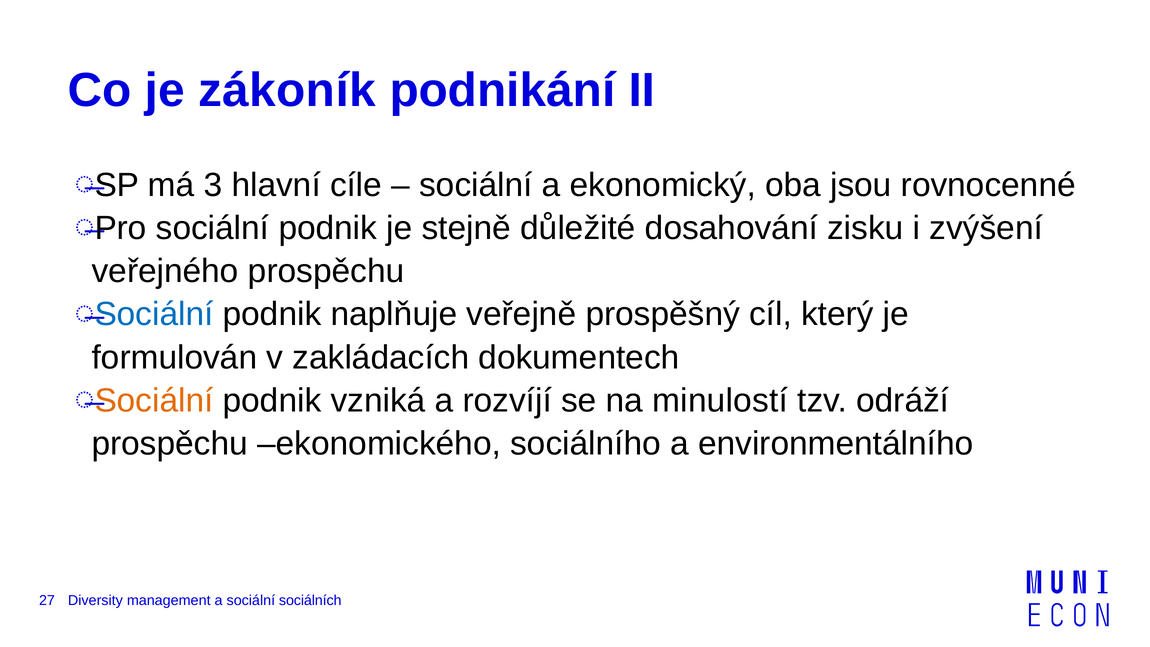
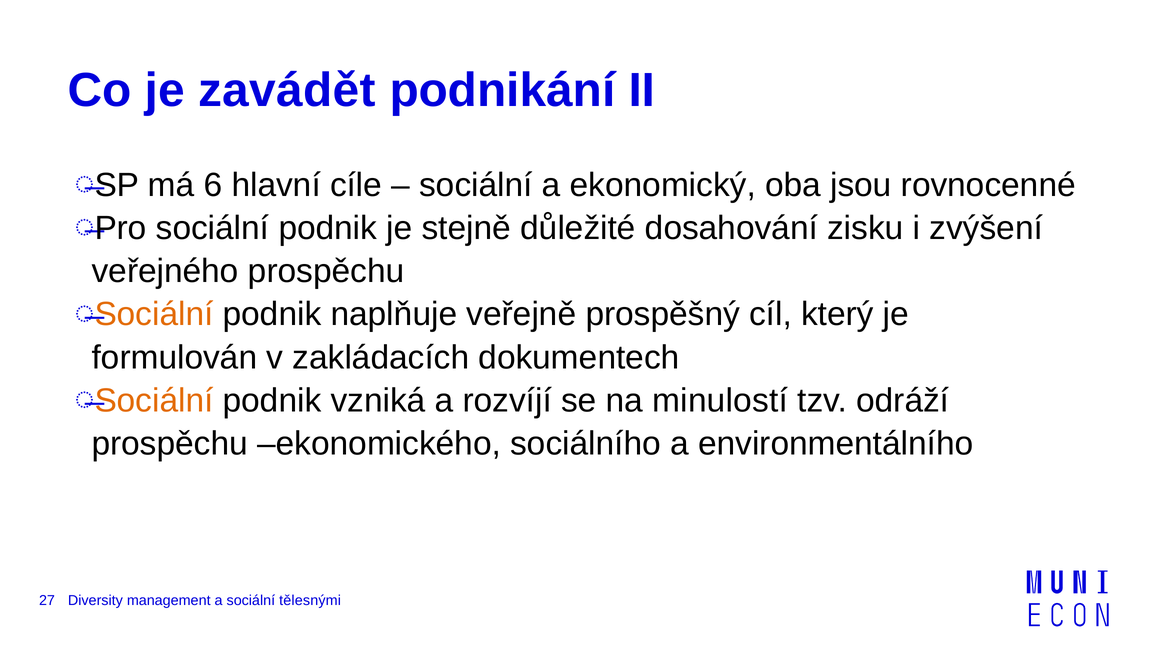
zákoník: zákoník -> zavádět
3: 3 -> 6
Sociální at (154, 314) colour: blue -> orange
sociálních: sociálních -> tělesnými
